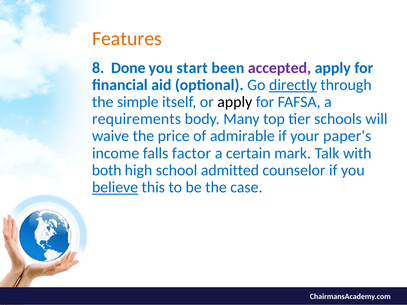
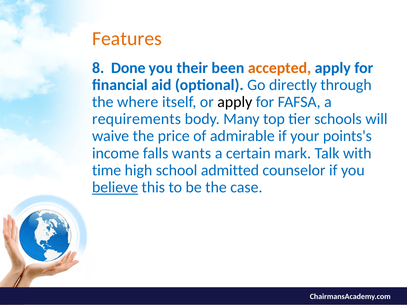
start: start -> their
accepted colour: purple -> orange
directly underline: present -> none
simple: simple -> where
paper's: paper's -> points's
factor: factor -> wants
both: both -> time
